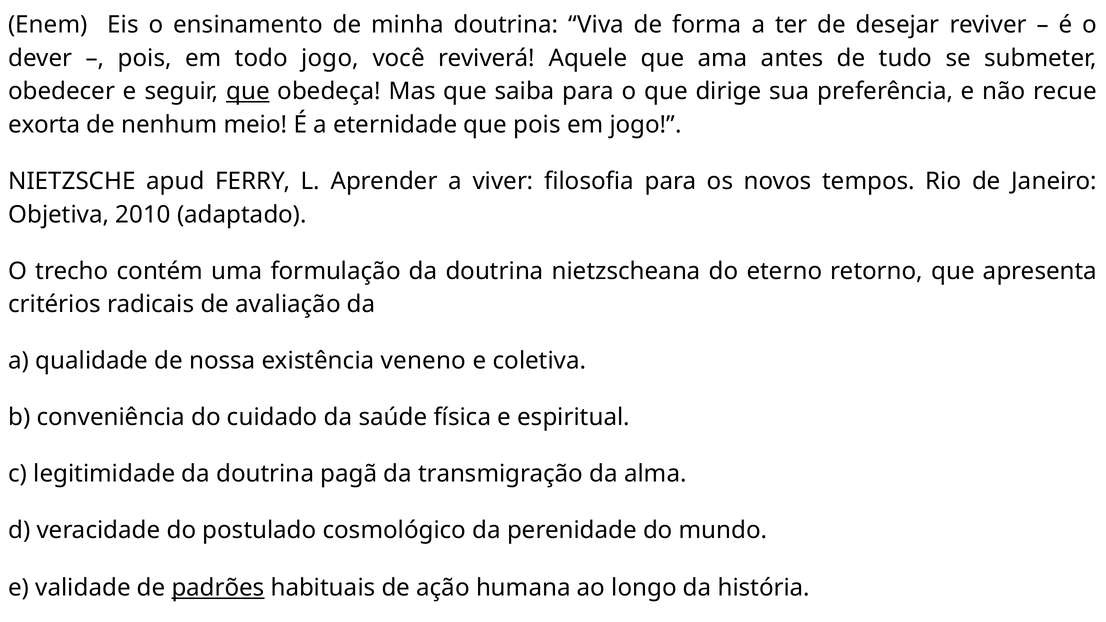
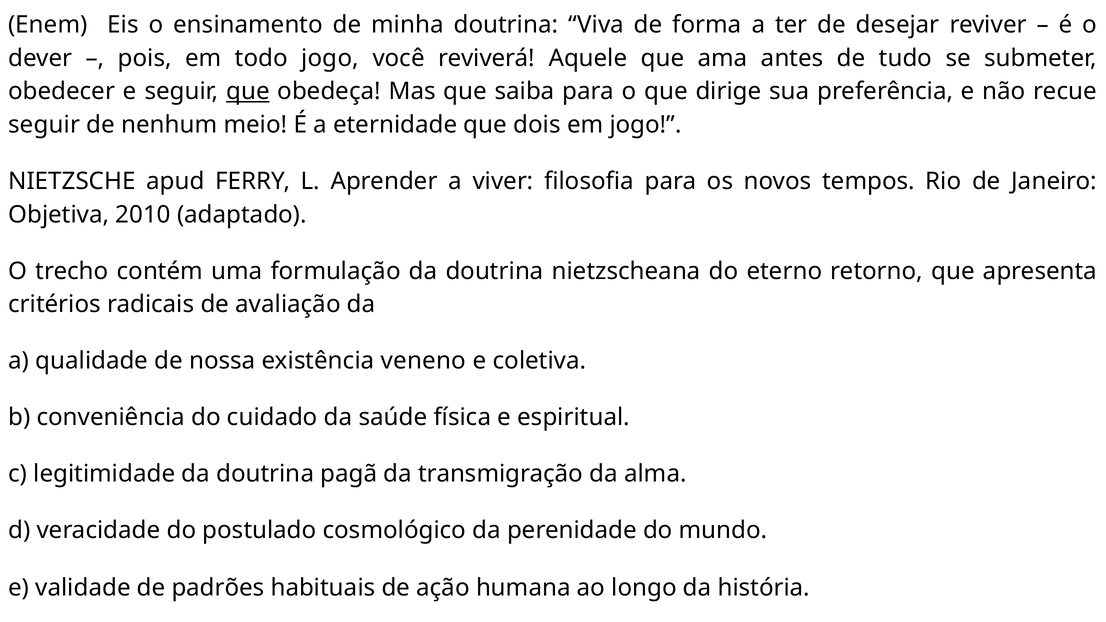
exorta at (44, 125): exorta -> seguir
que pois: pois -> dois
padrões underline: present -> none
